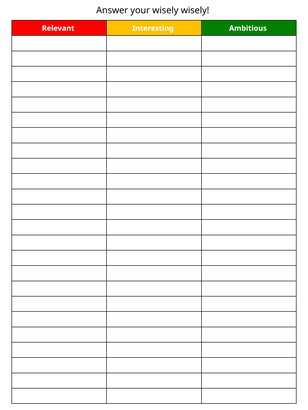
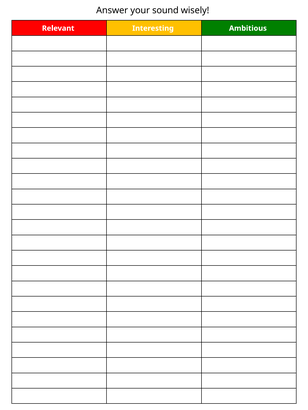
your wisely: wisely -> sound
